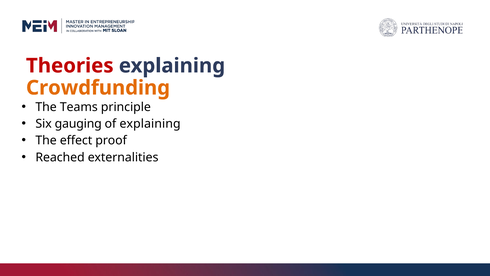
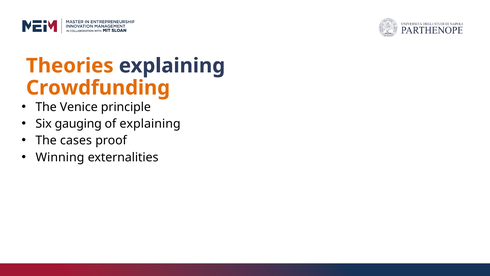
Theories colour: red -> orange
Teams: Teams -> Venice
effect: effect -> cases
Reached: Reached -> Winning
